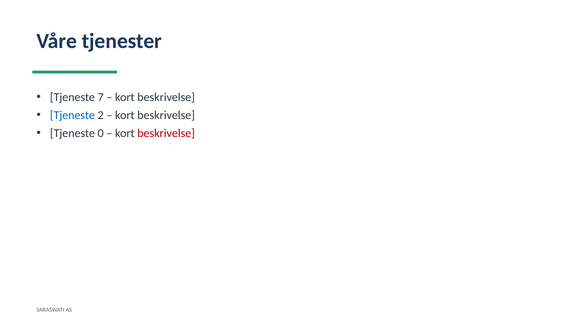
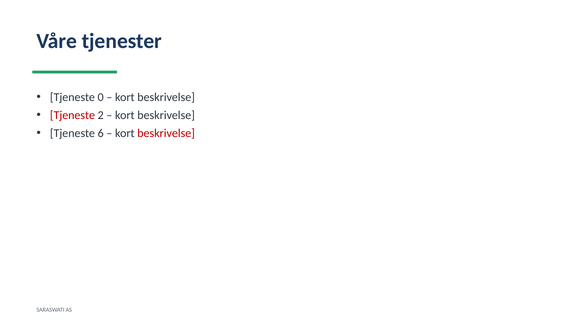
7: 7 -> 0
Tjeneste at (72, 115) colour: blue -> red
0: 0 -> 6
